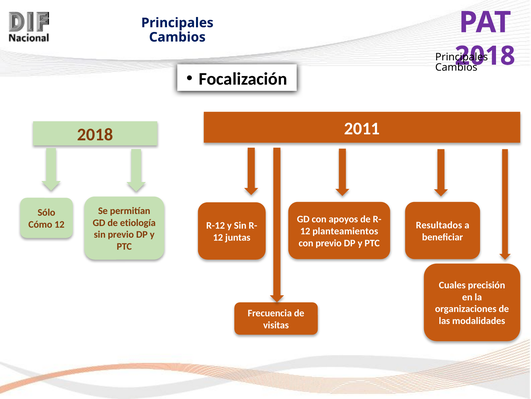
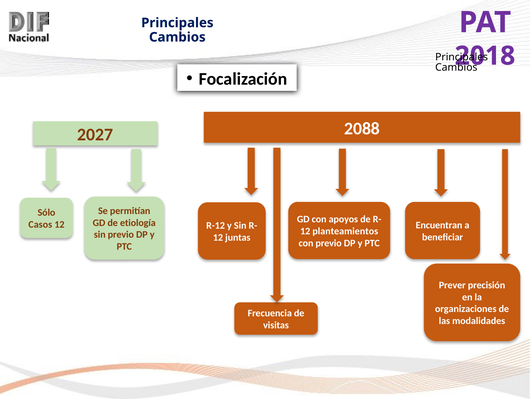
2011: 2011 -> 2088
2018 at (95, 134): 2018 -> 2027
Cómo: Cómo -> Casos
Resultados: Resultados -> Encuentran
Cuales: Cuales -> Prever
